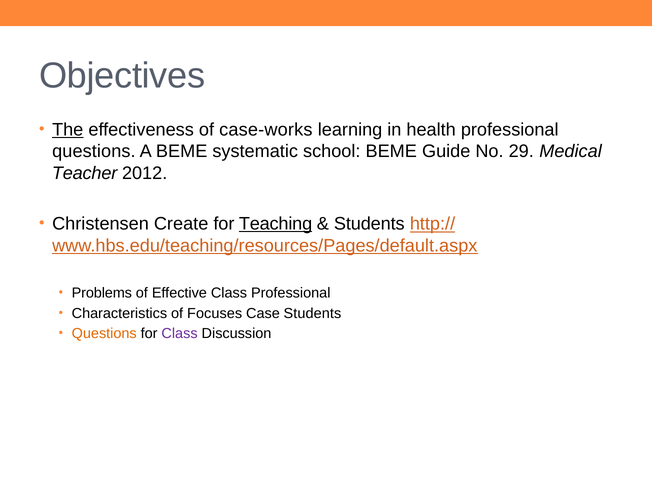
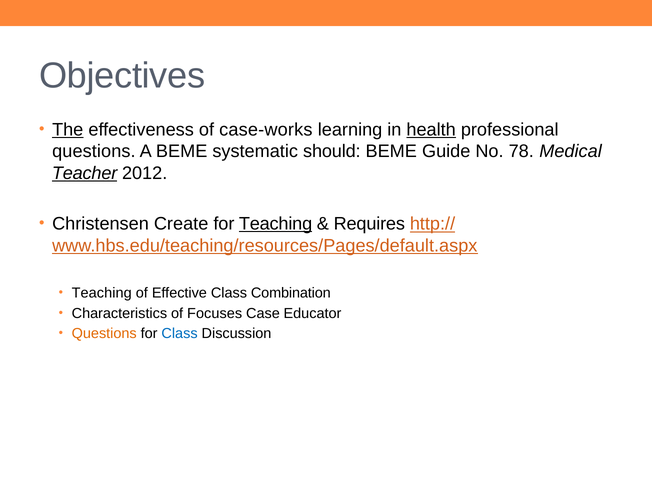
health underline: none -> present
school: school -> should
29: 29 -> 78
Teacher underline: none -> present
Students at (369, 224): Students -> Requires
Problems at (102, 293): Problems -> Teaching
Class Professional: Professional -> Combination
Case Students: Students -> Educator
Class at (180, 334) colour: purple -> blue
